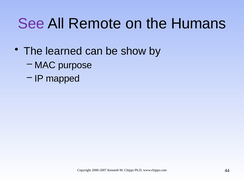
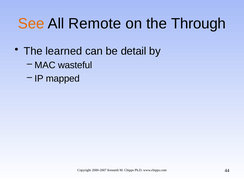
See colour: purple -> orange
Humans: Humans -> Through
show: show -> detail
purpose: purpose -> wasteful
